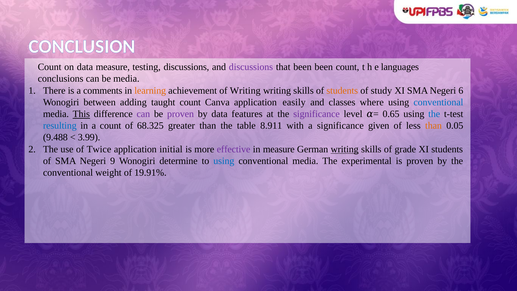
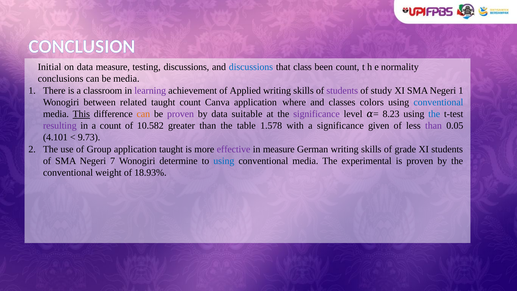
Count at (50, 67): Count -> Initial
discussions at (251, 67) colour: purple -> blue
that been: been -> class
languages: languages -> normality
comments: comments -> classroom
learning colour: orange -> purple
of Writing: Writing -> Applied
students at (342, 91) colour: orange -> purple
Negeri 6: 6 -> 1
adding: adding -> related
easily: easily -> where
where: where -> colors
can at (143, 114) colour: purple -> orange
features: features -> suitable
0.65: 0.65 -> 8.23
resulting colour: blue -> purple
68.325: 68.325 -> 10.582
8.911: 8.911 -> 1.578
than at (433, 126) colour: orange -> purple
9.488: 9.488 -> 4.101
3.99: 3.99 -> 9.73
Twice: Twice -> Group
application initial: initial -> taught
writing at (345, 149) underline: present -> none
9: 9 -> 7
19.91%: 19.91% -> 18.93%
